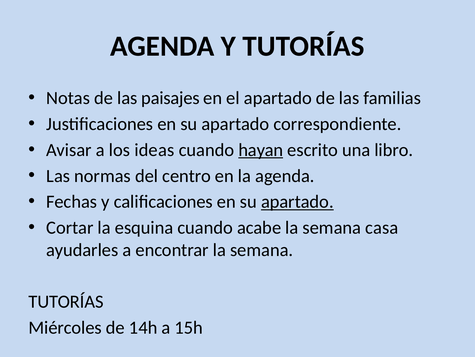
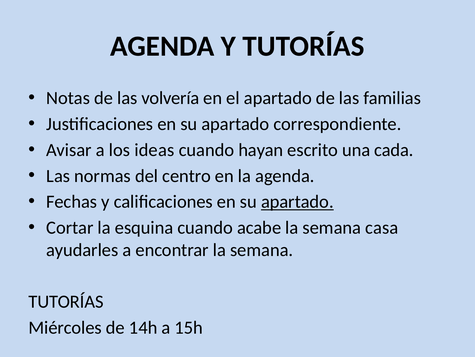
paisajes: paisajes -> volvería
hayan underline: present -> none
libro: libro -> cada
